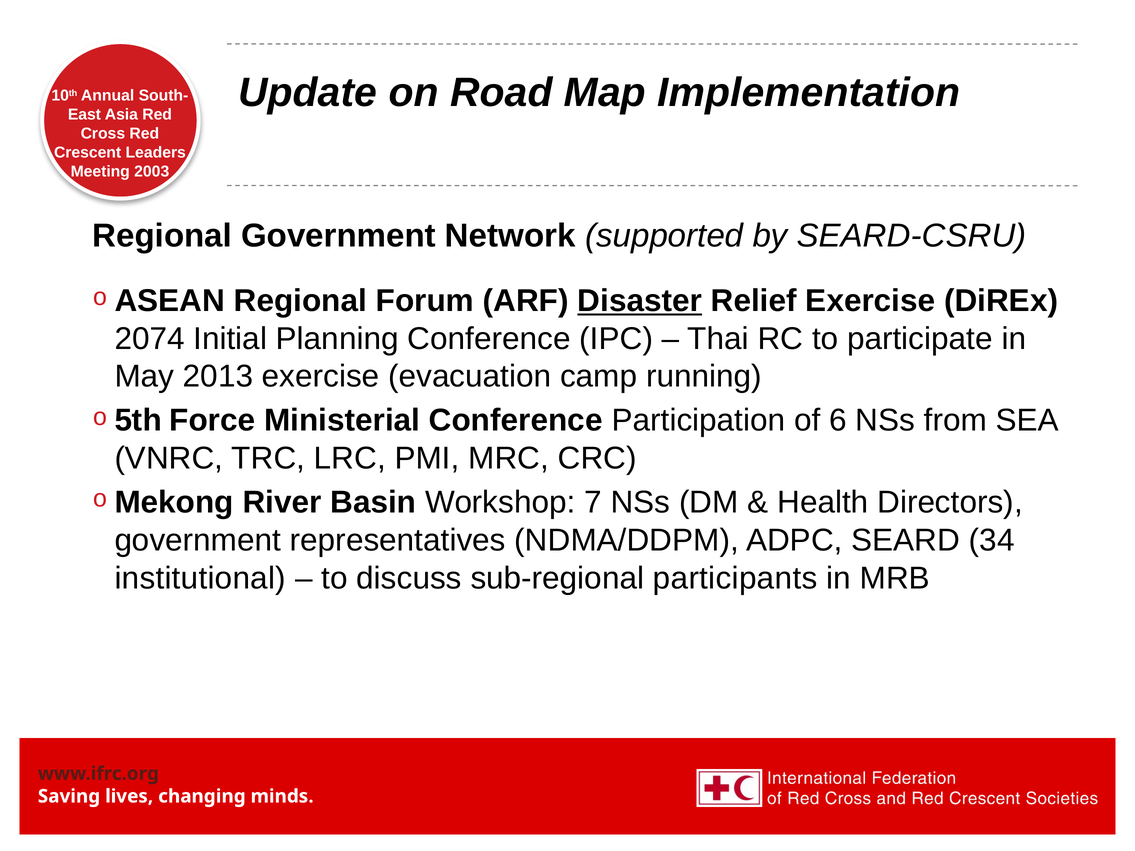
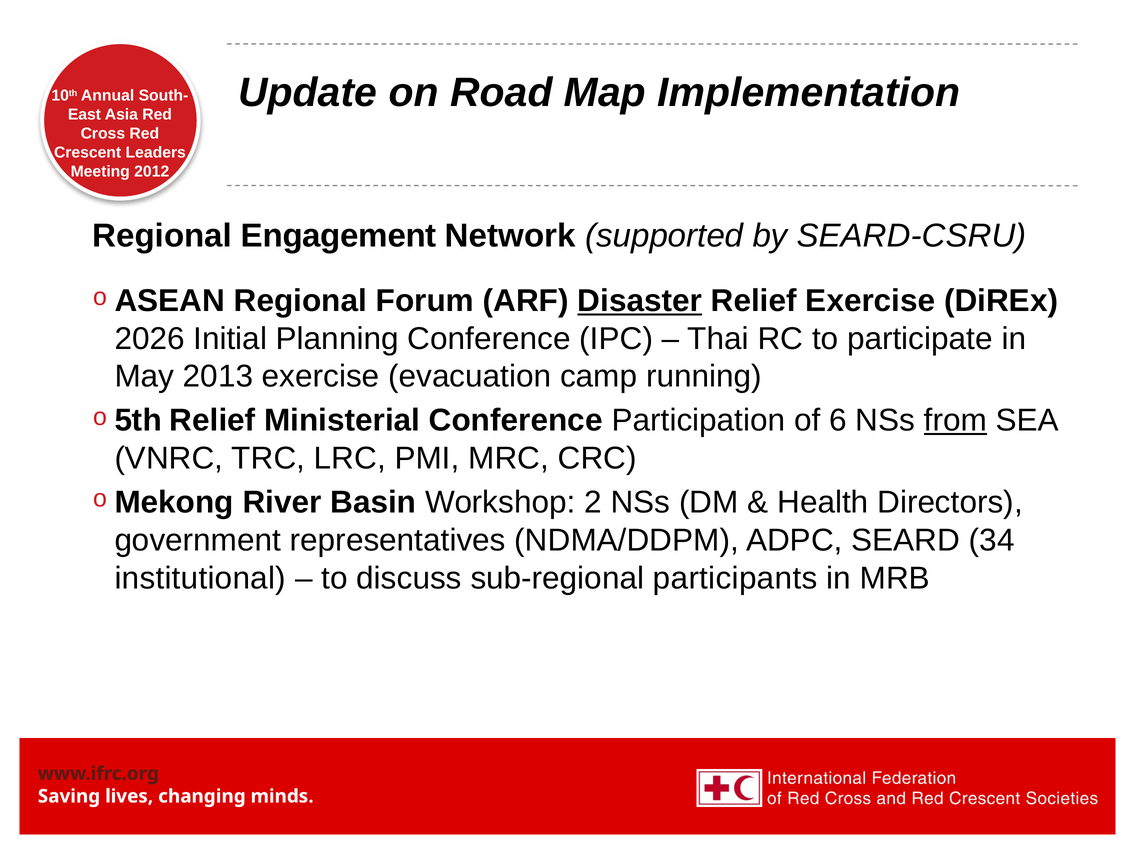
2003: 2003 -> 2012
Regional Government: Government -> Engagement
2074: 2074 -> 2026
5th Force: Force -> Relief
from underline: none -> present
7: 7 -> 2
